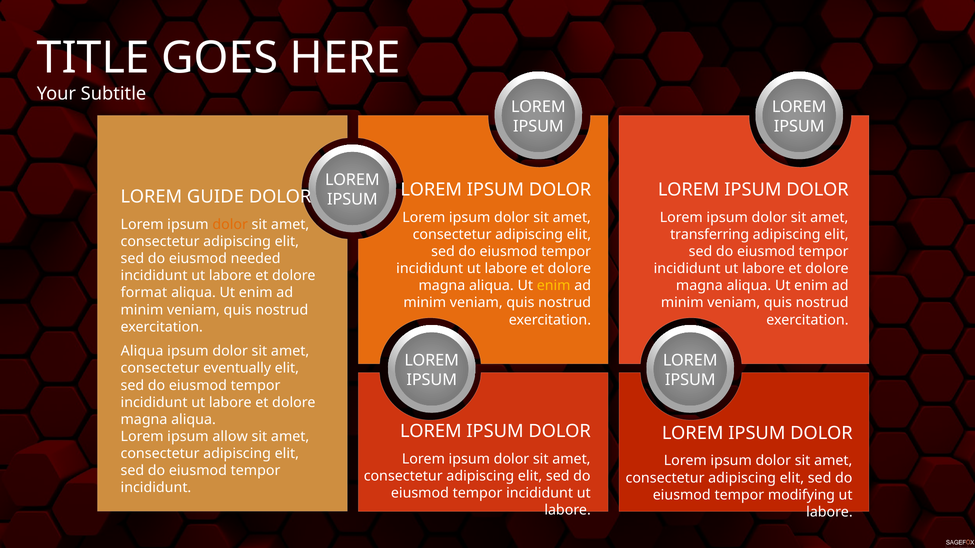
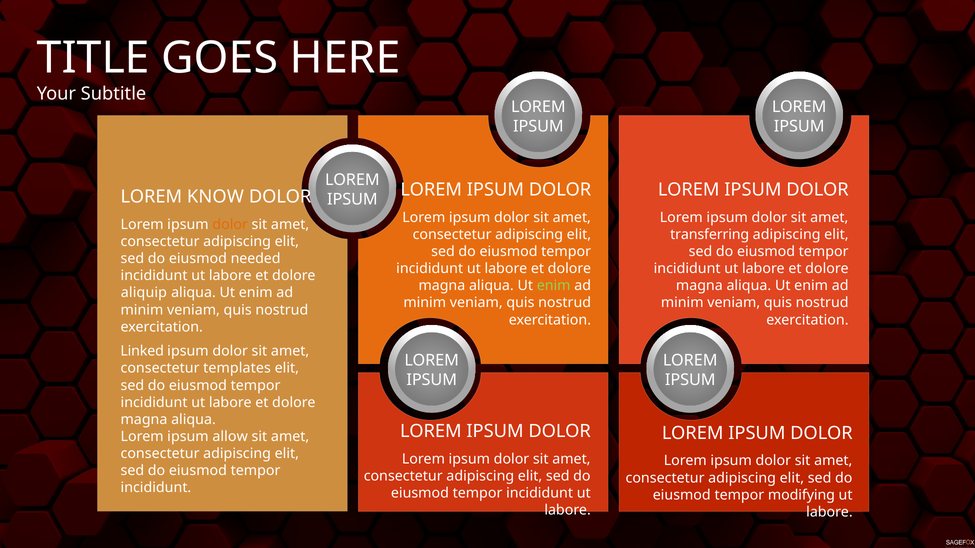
GUIDE: GUIDE -> KNOW
enim at (554, 286) colour: yellow -> light green
format: format -> aliquip
Aliqua at (142, 352): Aliqua -> Linked
eventually: eventually -> templates
